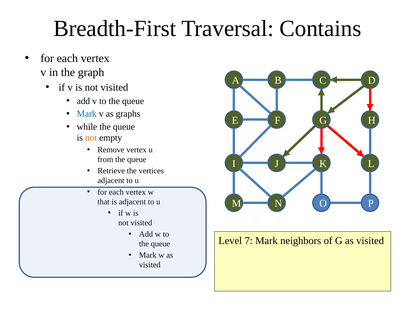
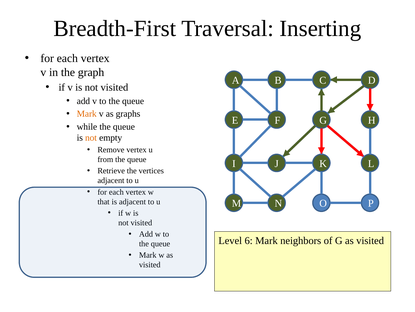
Contains: Contains -> Inserting
Mark at (87, 114) colour: blue -> orange
7: 7 -> 6
